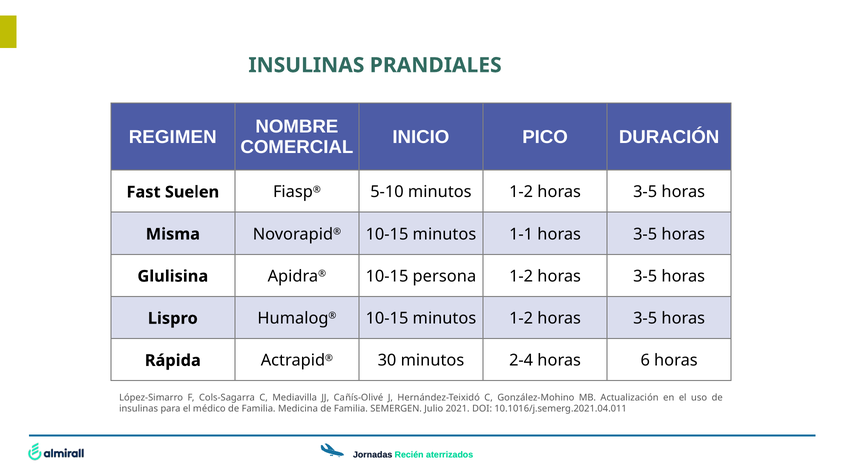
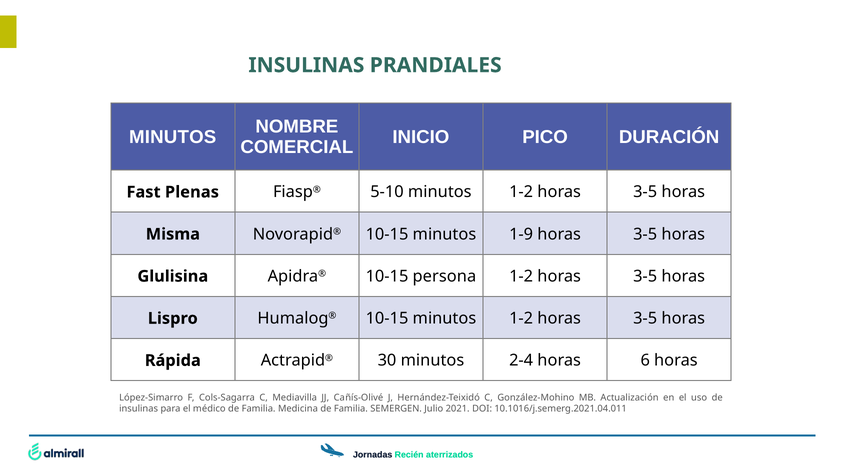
REGIMEN at (173, 137): REGIMEN -> MINUTOS
Suelen: Suelen -> Plenas
1-1: 1-1 -> 1-9
